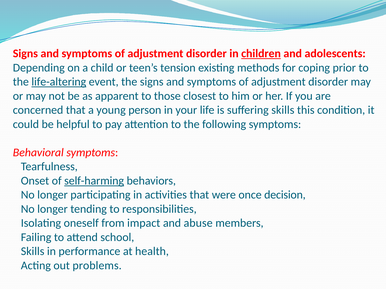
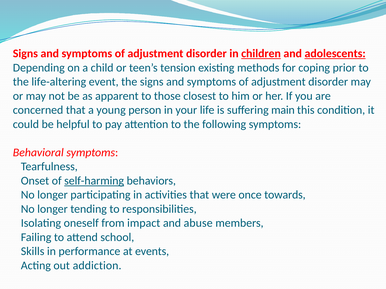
adolescents underline: none -> present
life-altering underline: present -> none
suffering skills: skills -> main
decision: decision -> towards
health: health -> events
problems: problems -> addiction
